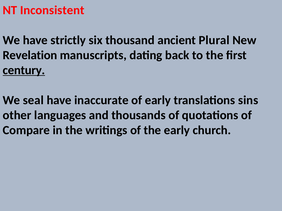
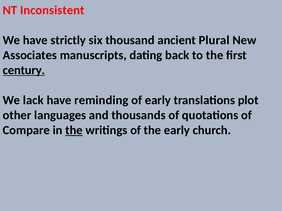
Revelation: Revelation -> Associates
seal: seal -> lack
inaccurate: inaccurate -> reminding
sins: sins -> plot
the at (74, 130) underline: none -> present
